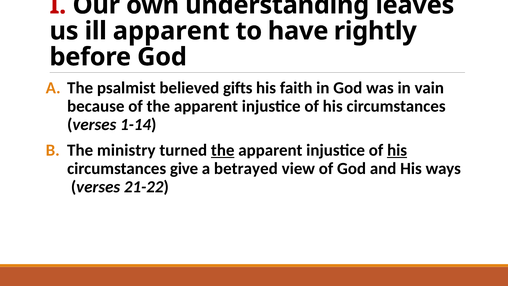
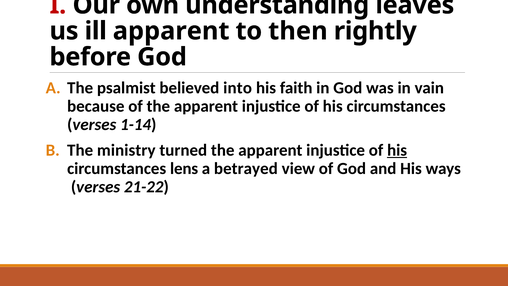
have: have -> then
gifts: gifts -> into
the at (223, 150) underline: present -> none
give: give -> lens
